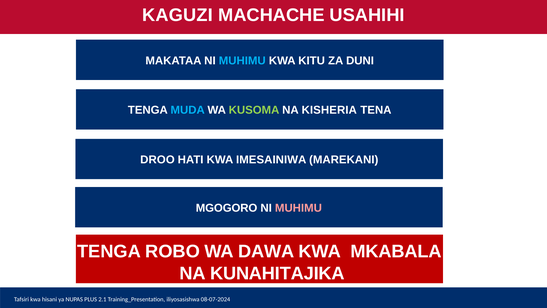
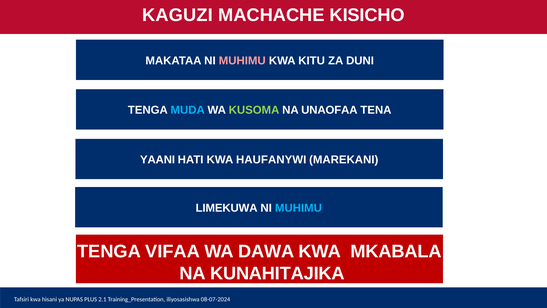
USAHIHI: USAHIHI -> KISICHO
MUHIMU at (242, 61) colour: light blue -> pink
KISHERIA: KISHERIA -> UNAOFAA
DROO: DROO -> YAANI
IMESAINIWA: IMESAINIWA -> HAUFANYWI
MGOGORO: MGOGORO -> LIMEKUWA
MUHIMU at (298, 208) colour: pink -> light blue
ROBO: ROBO -> VIFAA
